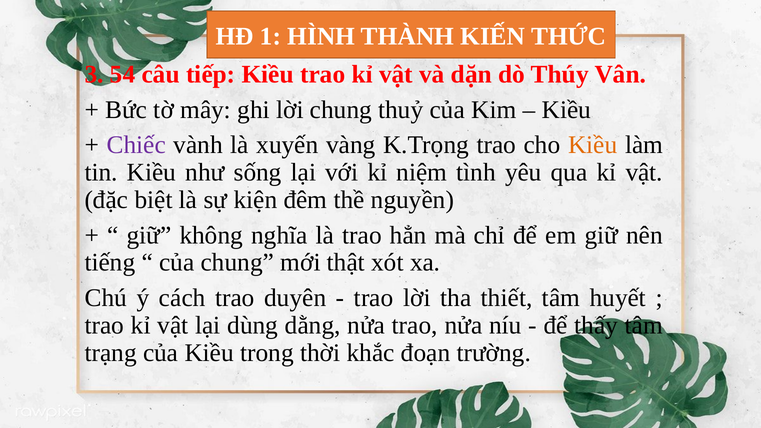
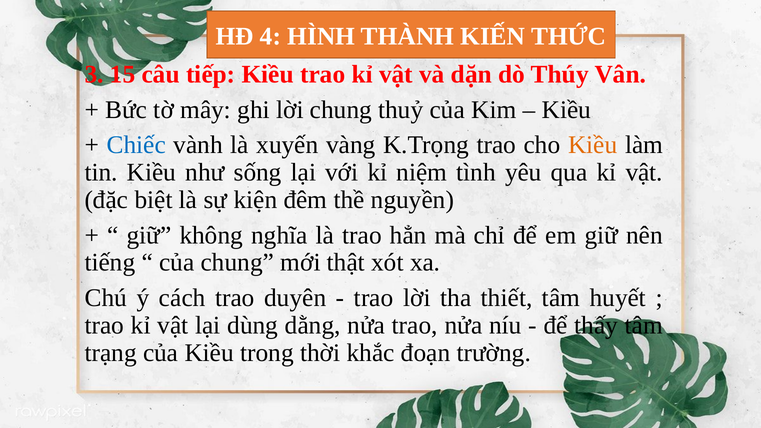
1: 1 -> 4
54: 54 -> 15
Chiếc colour: purple -> blue
